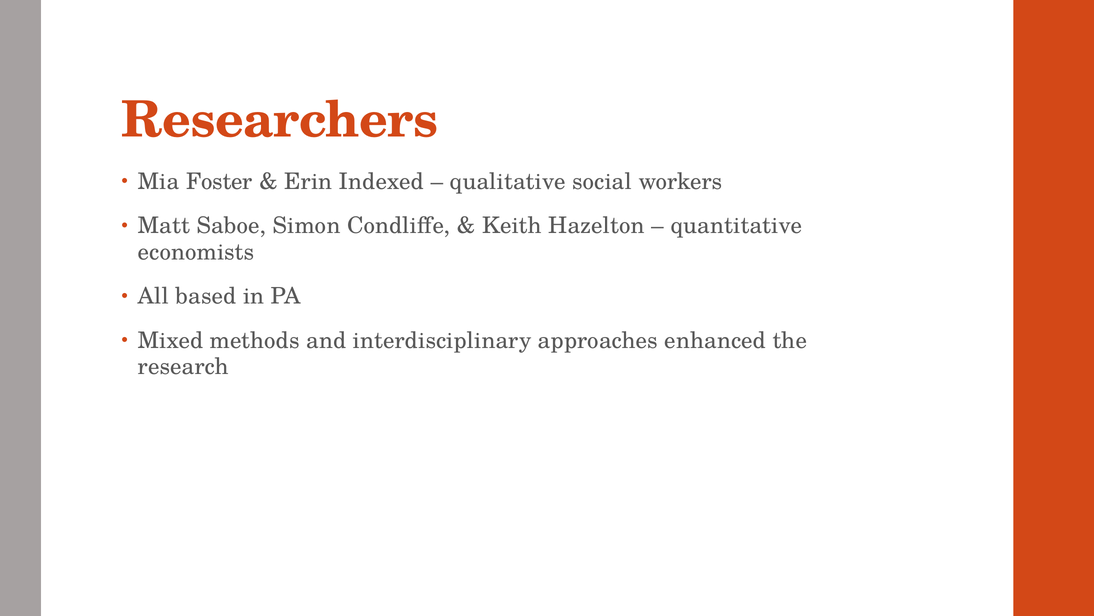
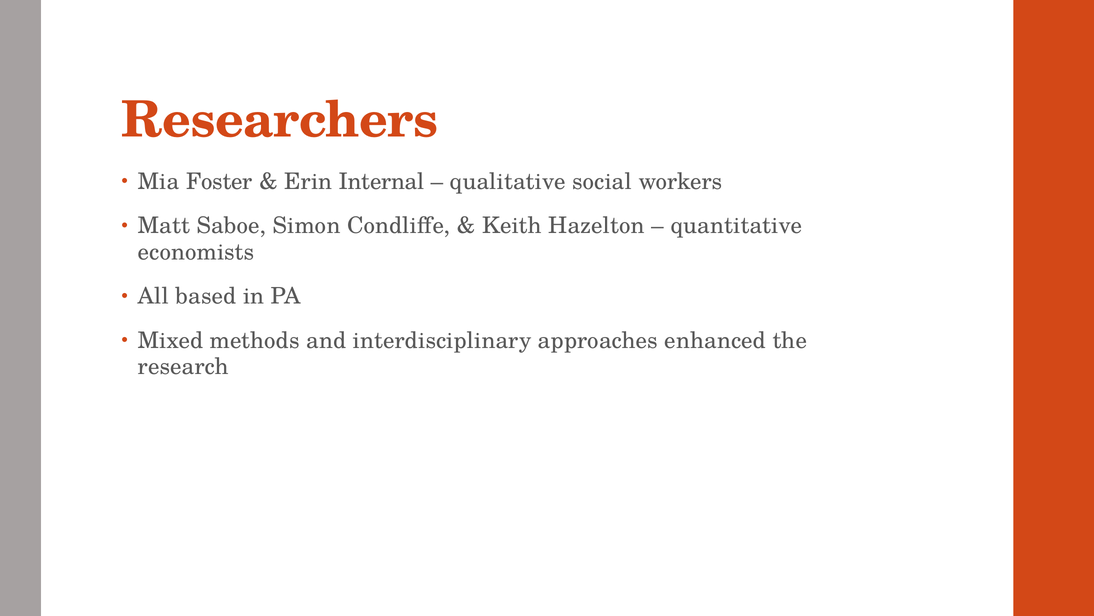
Indexed: Indexed -> Internal
